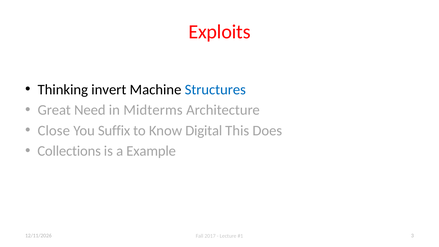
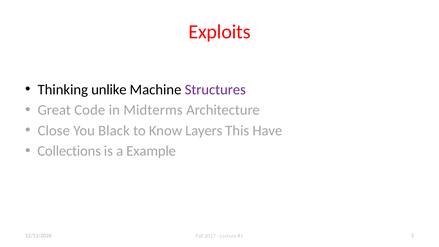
invert: invert -> unlike
Structures colour: blue -> purple
Need: Need -> Code
Suffix: Suffix -> Black
Digital: Digital -> Layers
Does: Does -> Have
